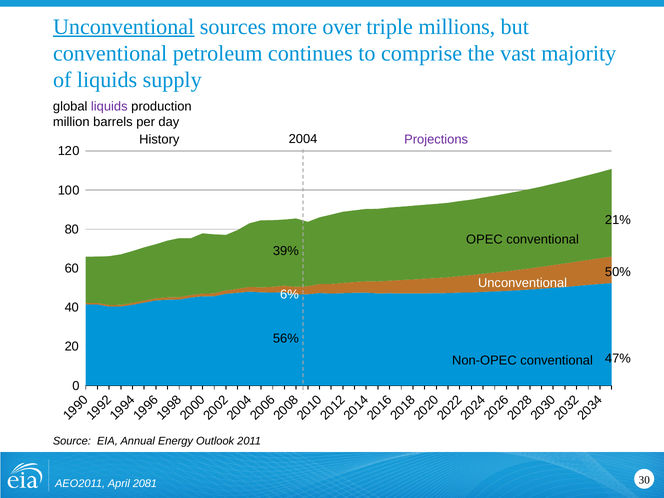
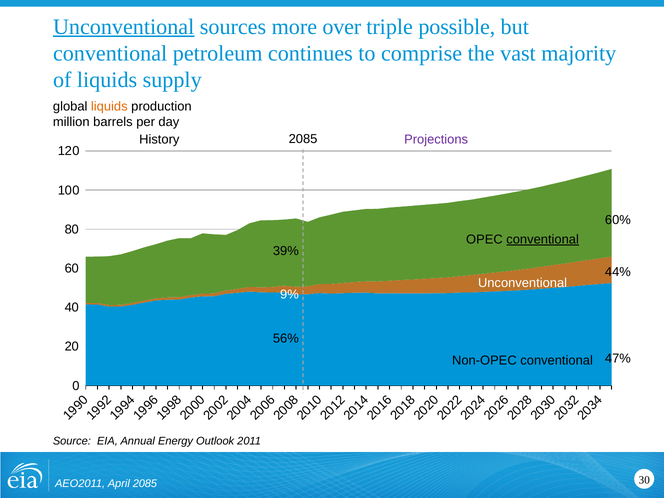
millions: millions -> possible
liquids at (109, 106) colour: purple -> orange
History 2004: 2004 -> 2085
21%: 21% -> 60%
conventional at (543, 239) underline: none -> present
50%: 50% -> 44%
6%: 6% -> 9%
April 2081: 2081 -> 2085
